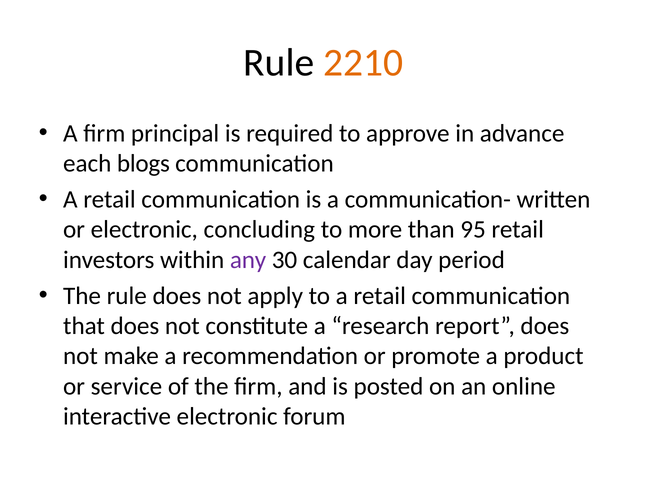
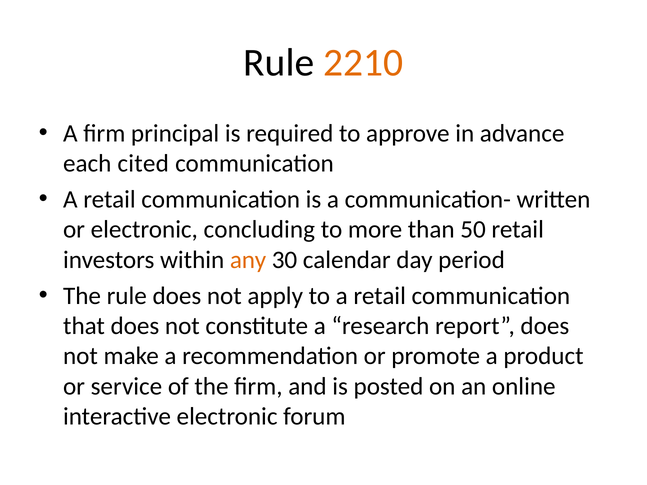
blogs: blogs -> cited
95: 95 -> 50
any colour: purple -> orange
